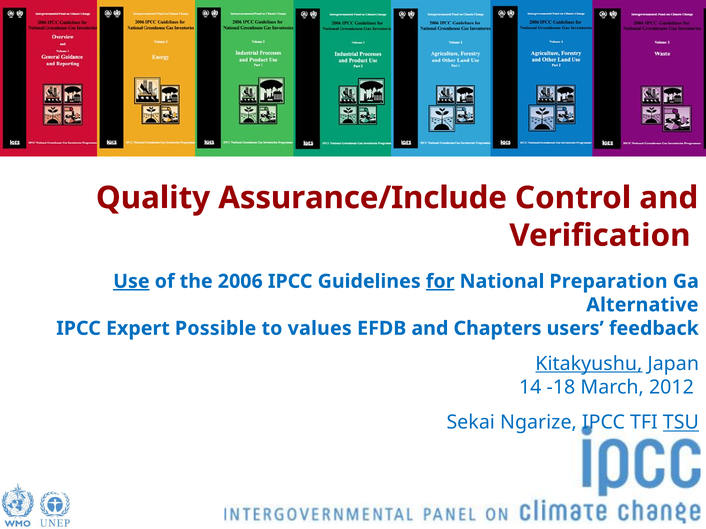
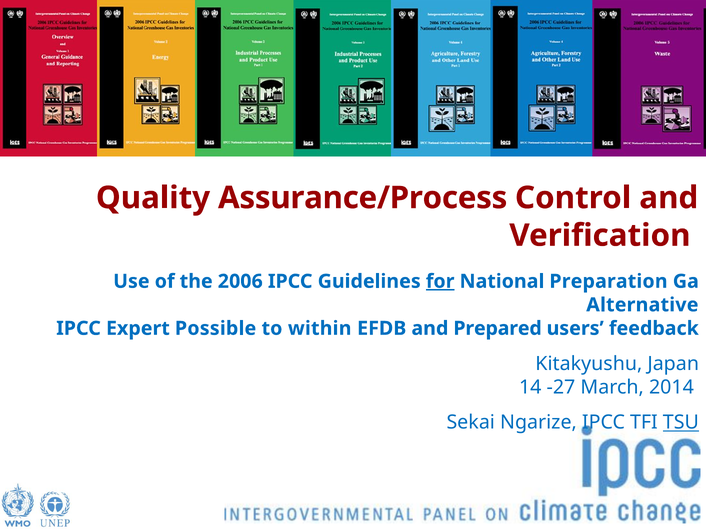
Assurance/Include: Assurance/Include -> Assurance/Process
Use underline: present -> none
values: values -> within
Chapters: Chapters -> Prepared
Kitakyushu underline: present -> none
-18: -18 -> -27
2012: 2012 -> 2014
